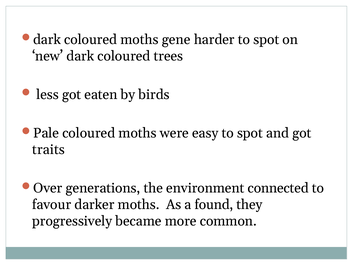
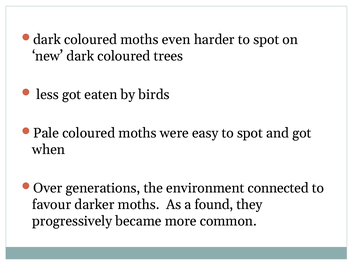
gene: gene -> even
traits: traits -> when
